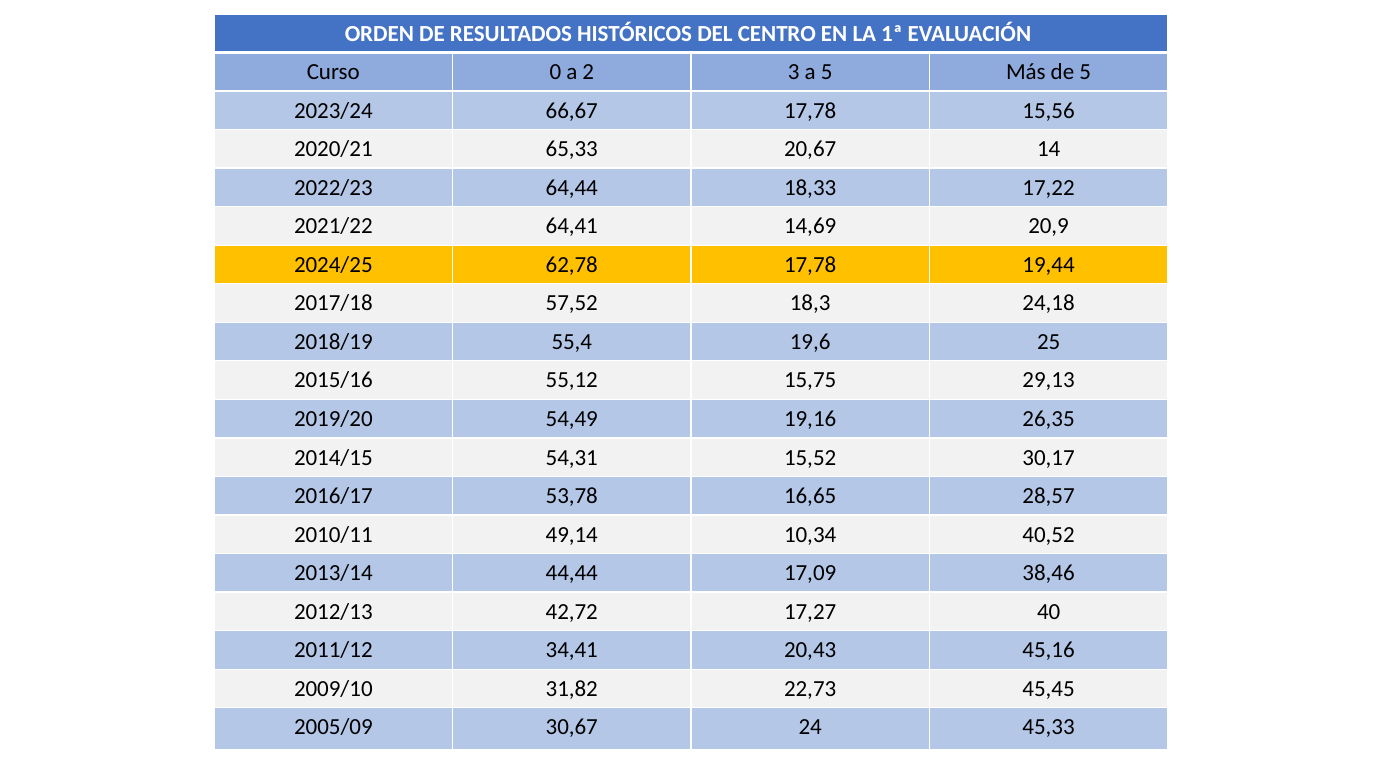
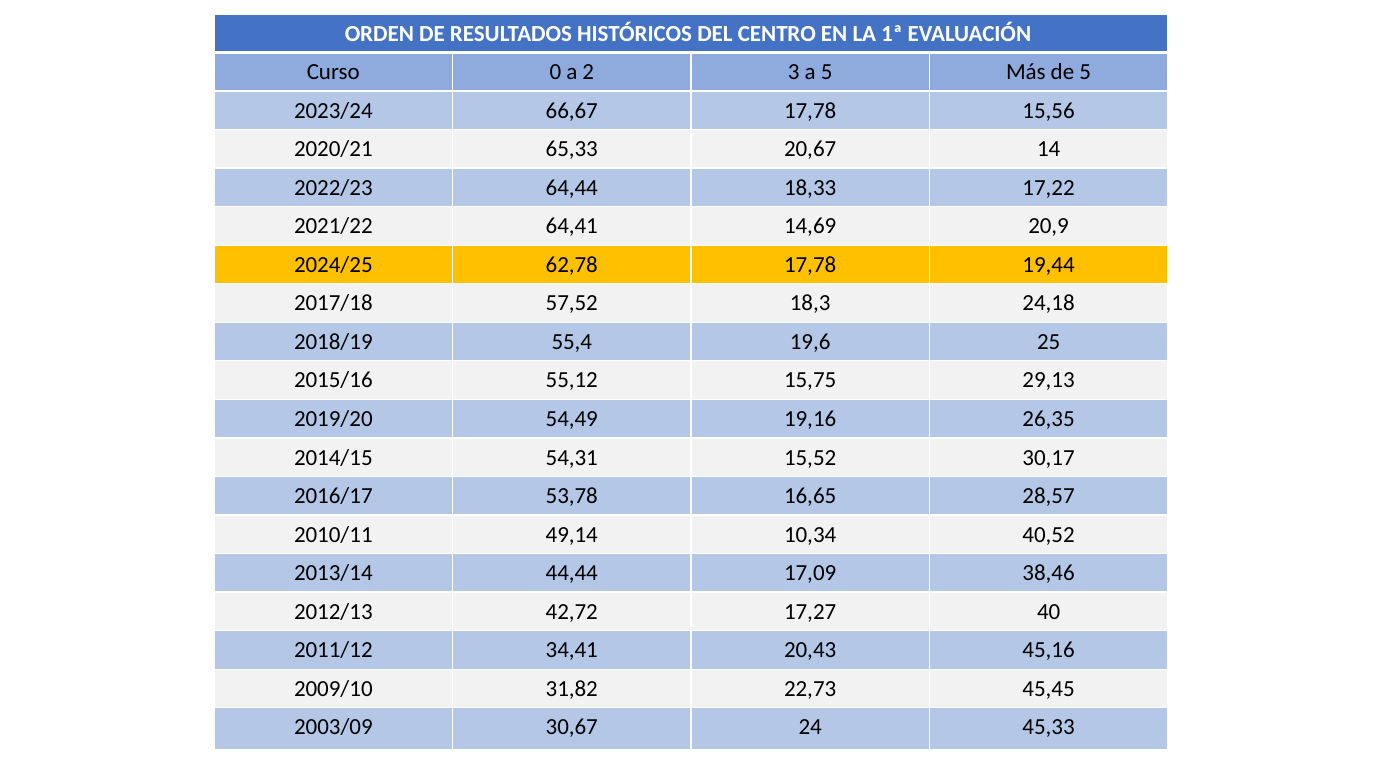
2005/09: 2005/09 -> 2003/09
